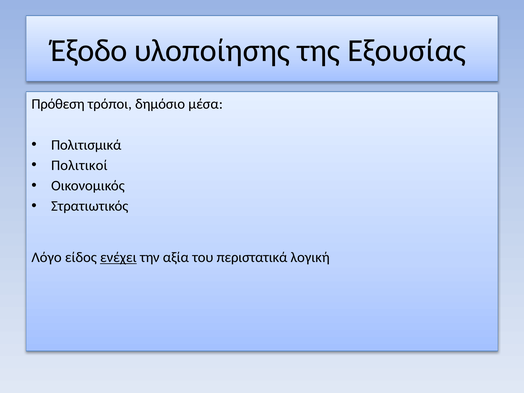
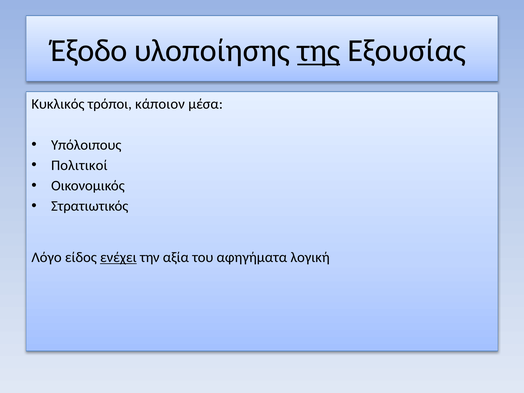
της underline: none -> present
Πρόθεση: Πρόθεση -> Κυκλικός
δημόσιο: δημόσιο -> κάποιον
Πολιτισμικά: Πολιτισμικά -> Υπόλοιπους
περιστατικά: περιστατικά -> αφηγήματα
